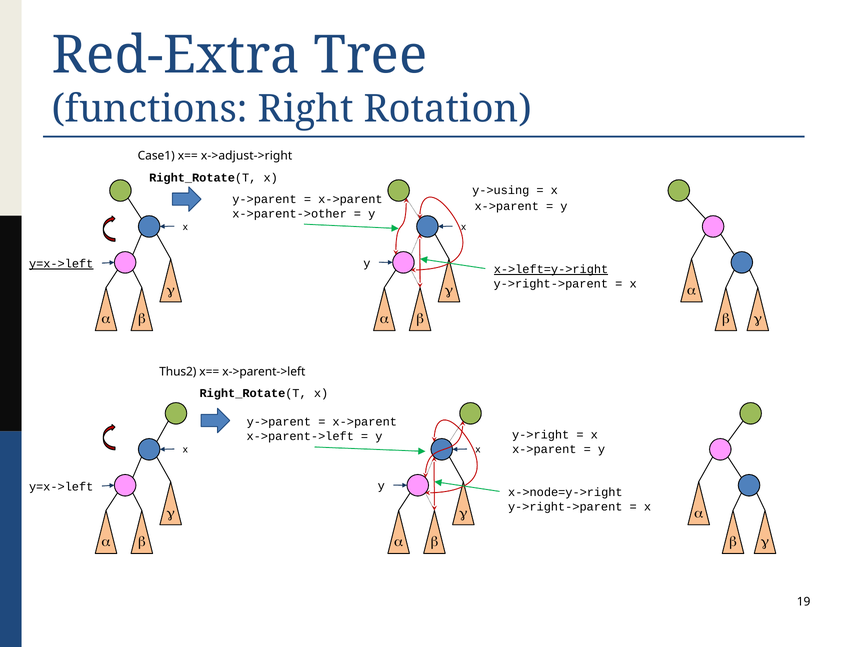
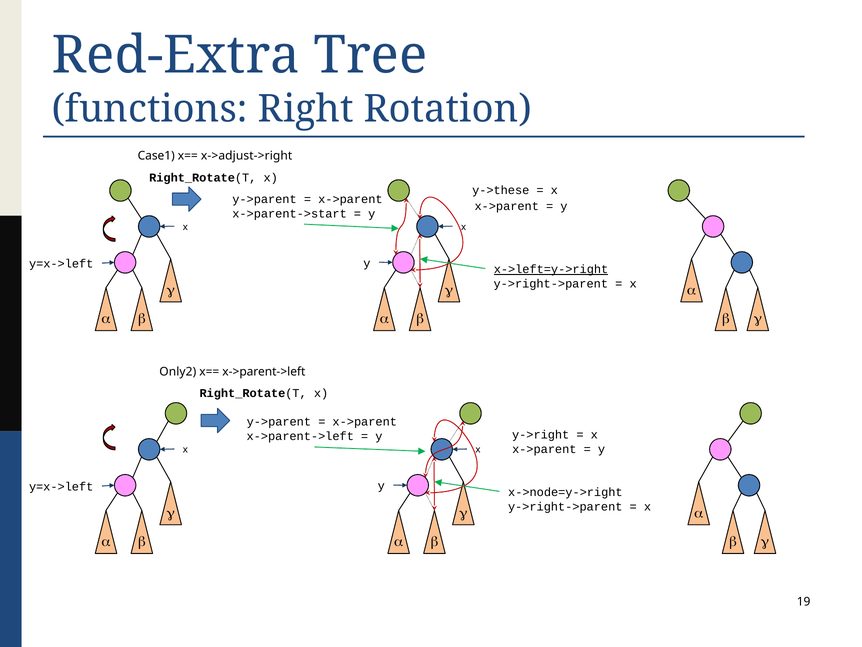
y->using: y->using -> y->these
x->parent->other: x->parent->other -> x->parent->start
y=x->left at (61, 264) underline: present -> none
Thus2: Thus2 -> Only2
